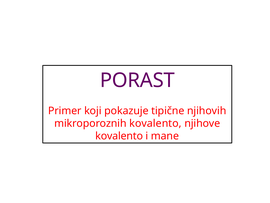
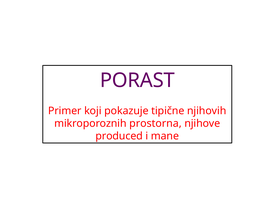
mikroporoznih kovalento: kovalento -> prostorna
kovalento at (119, 136): kovalento -> produced
